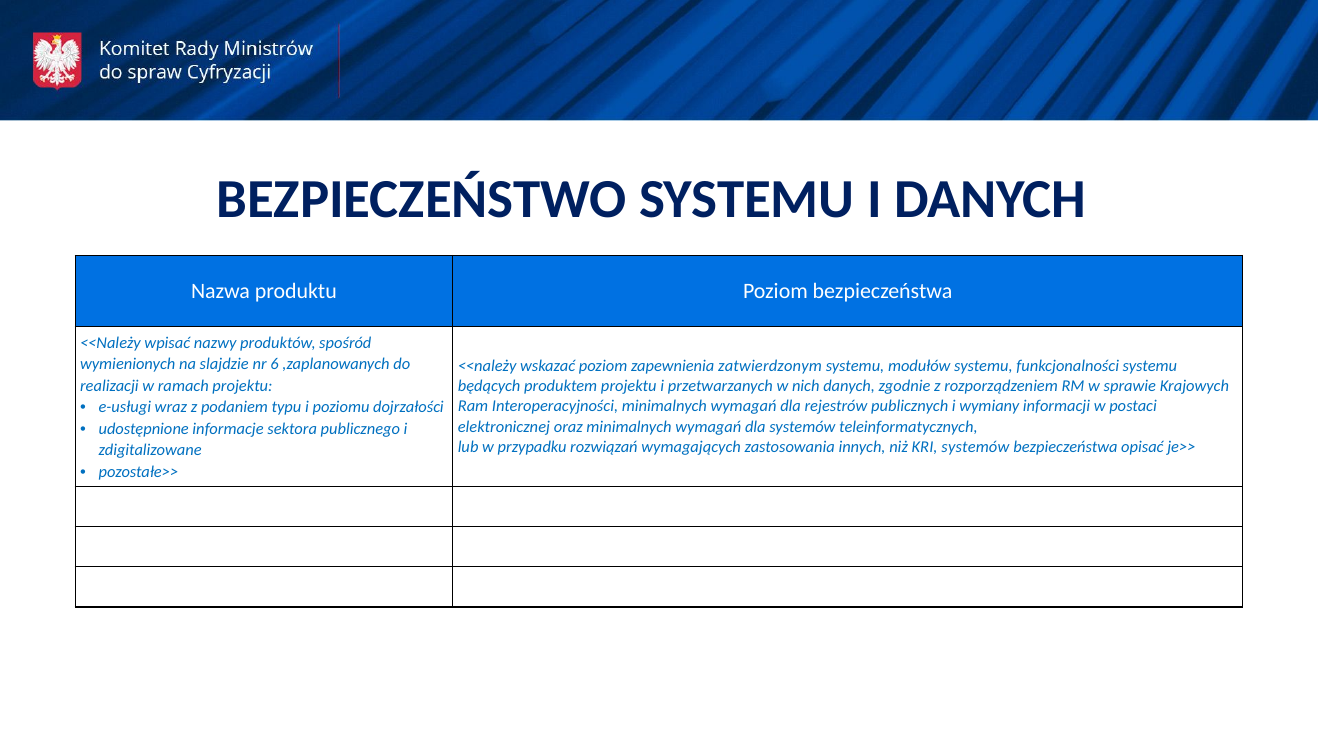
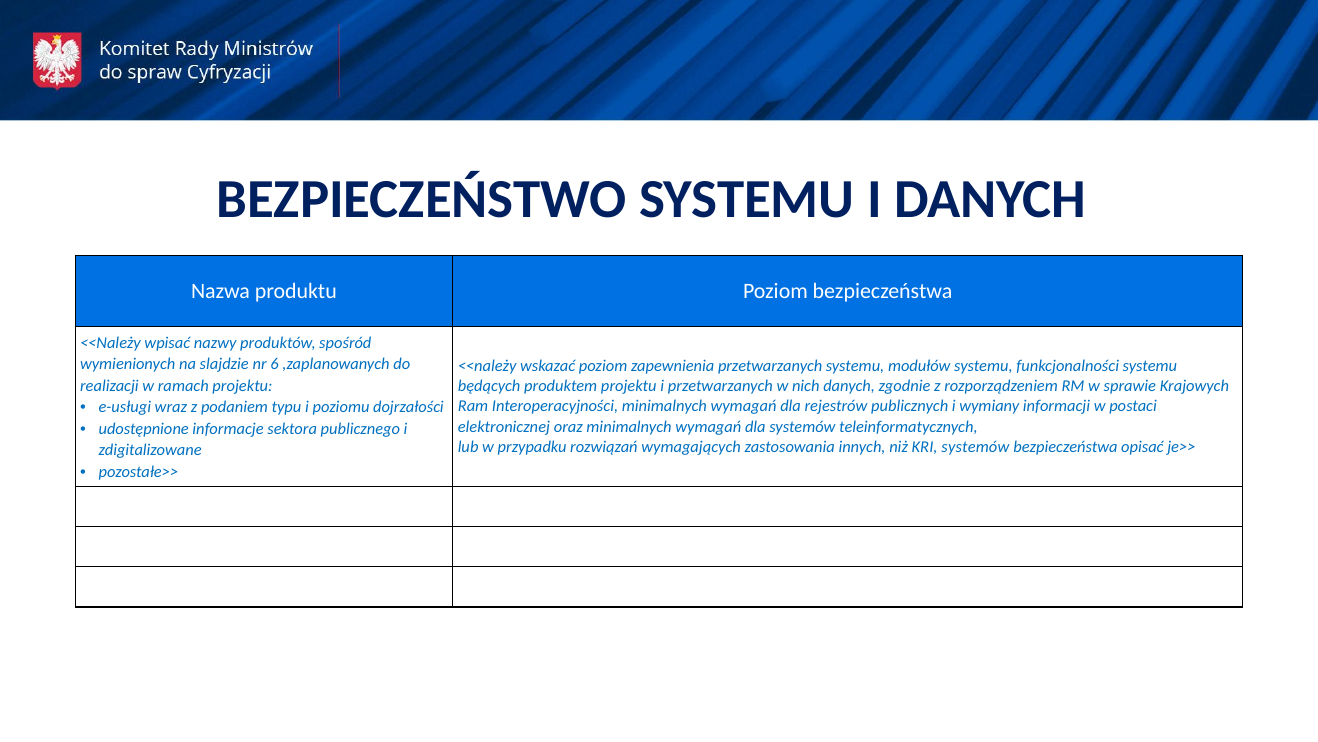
zapewnienia zatwierdzonym: zatwierdzonym -> przetwarzanych
